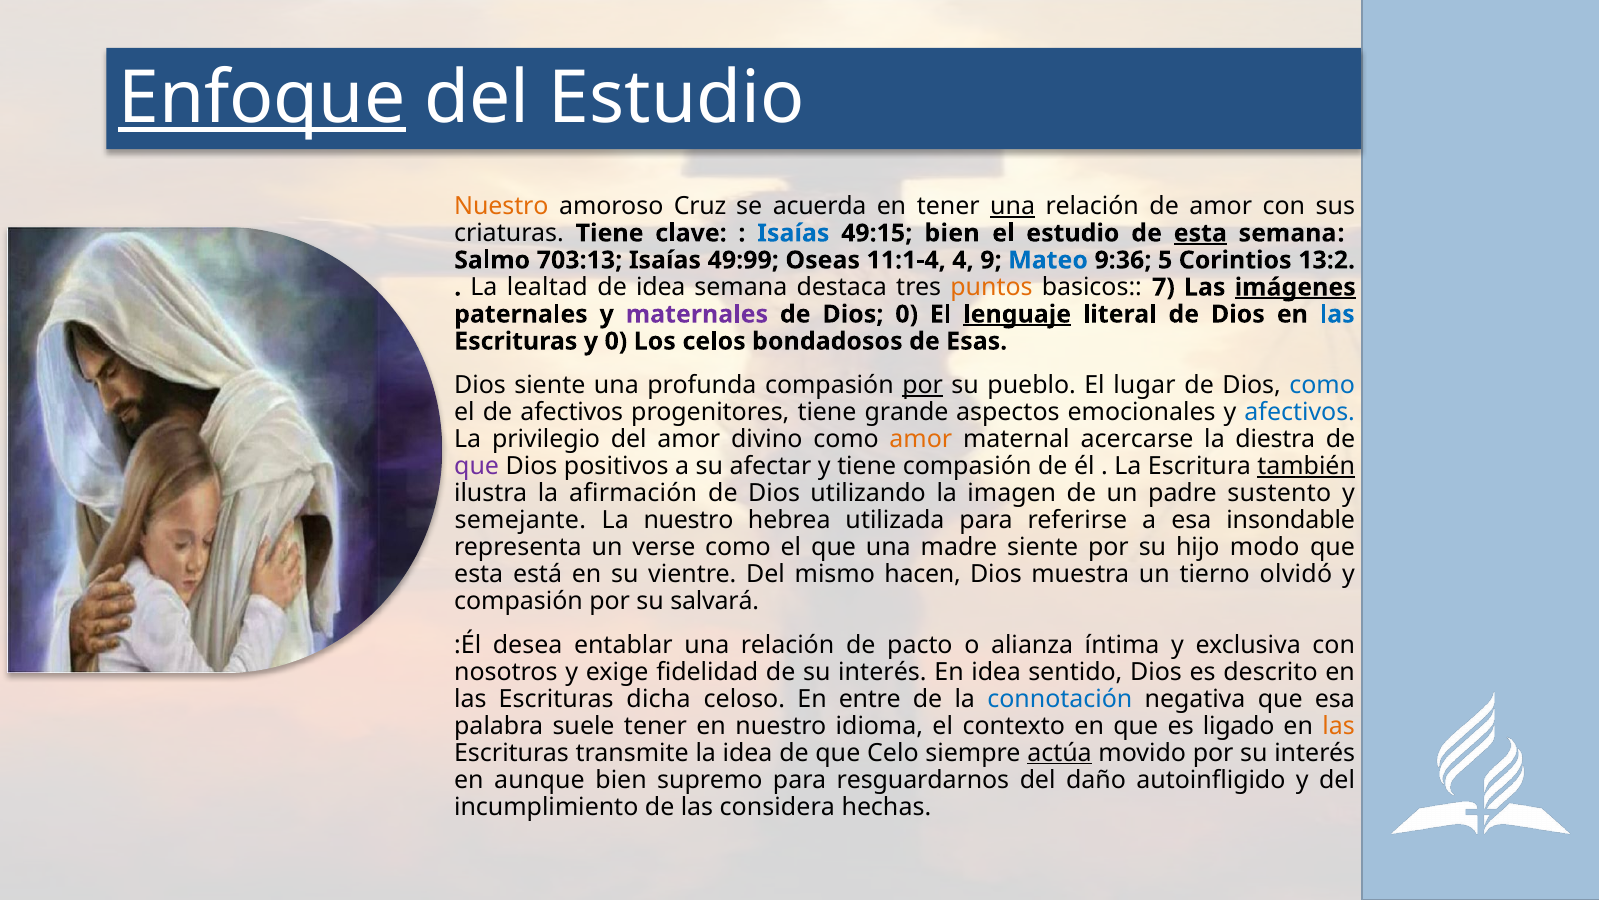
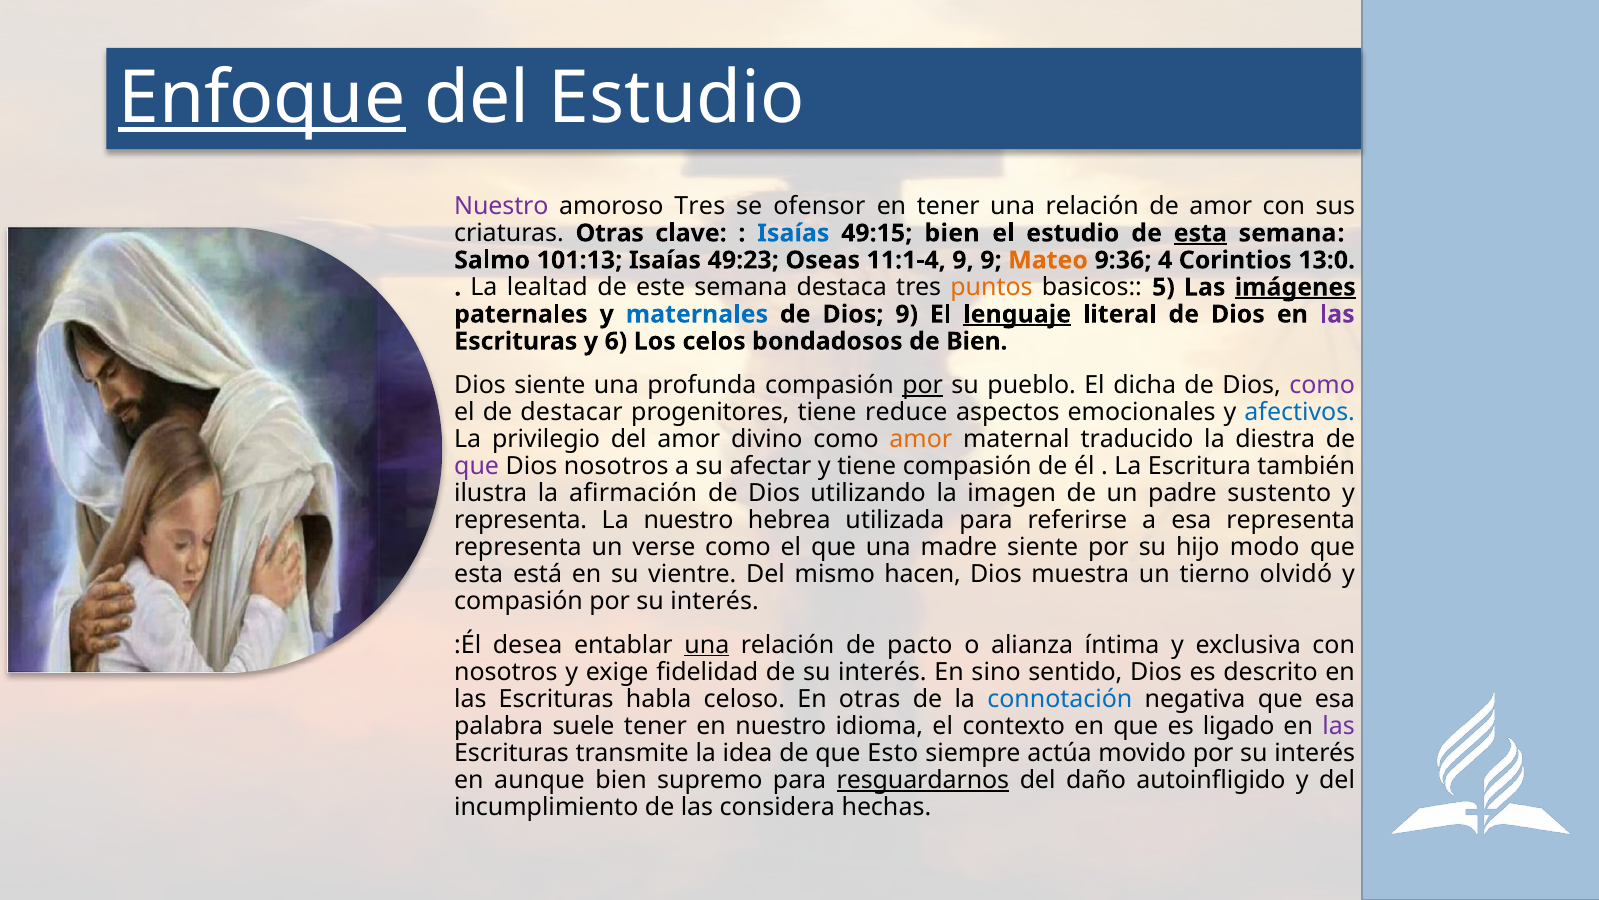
Nuestro at (501, 206) colour: orange -> purple
amoroso Cruz: Cruz -> Tres
acuerda: acuerda -> ofensor
una at (1013, 206) underline: present -> none
criaturas Tiene: Tiene -> Otras
703:13: 703:13 -> 101:13
49:99: 49:99 -> 49:23
11:1-4 4: 4 -> 9
Mateo colour: blue -> orange
5: 5 -> 4
13:2: 13:2 -> 13:0
de idea: idea -> este
7: 7 -> 5
maternales colour: purple -> blue
Dios 0: 0 -> 9
las at (1337, 314) colour: blue -> purple
y 0: 0 -> 6
de Esas: Esas -> Bien
lugar: lugar -> dicha
como at (1322, 385) colour: blue -> purple
de afectivos: afectivos -> destacar
grande: grande -> reduce
acercarse: acercarse -> traducido
Dios positivos: positivos -> nosotros
también underline: present -> none
semejante at (520, 520): semejante -> representa
esa insondable: insondable -> representa
compasión por su salvará: salvará -> interés
una at (707, 644) underline: none -> present
En idea: idea -> sino
dicha: dicha -> habla
En entre: entre -> otras
las at (1339, 726) colour: orange -> purple
Celo: Celo -> Esto
actúa underline: present -> none
resguardarnos underline: none -> present
